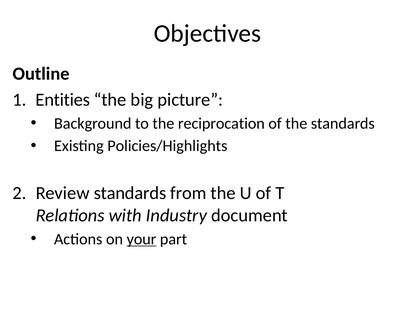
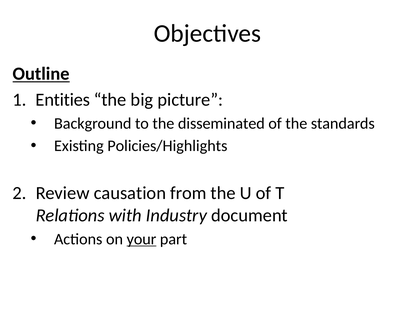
Outline underline: none -> present
reciprocation: reciprocation -> disseminated
Review standards: standards -> causation
